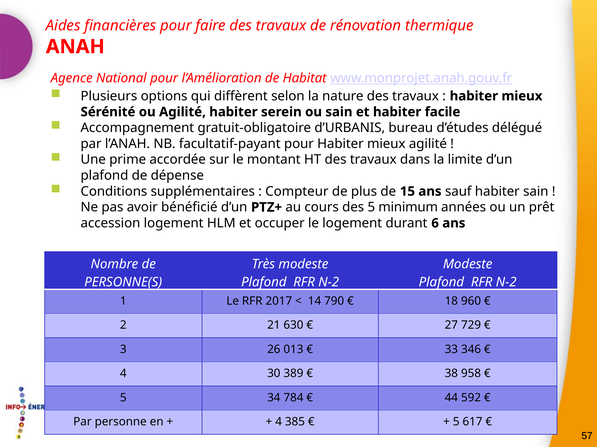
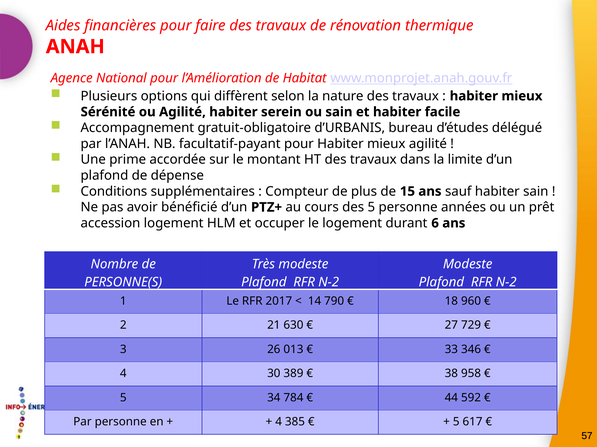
5 minimum: minimum -> personne
